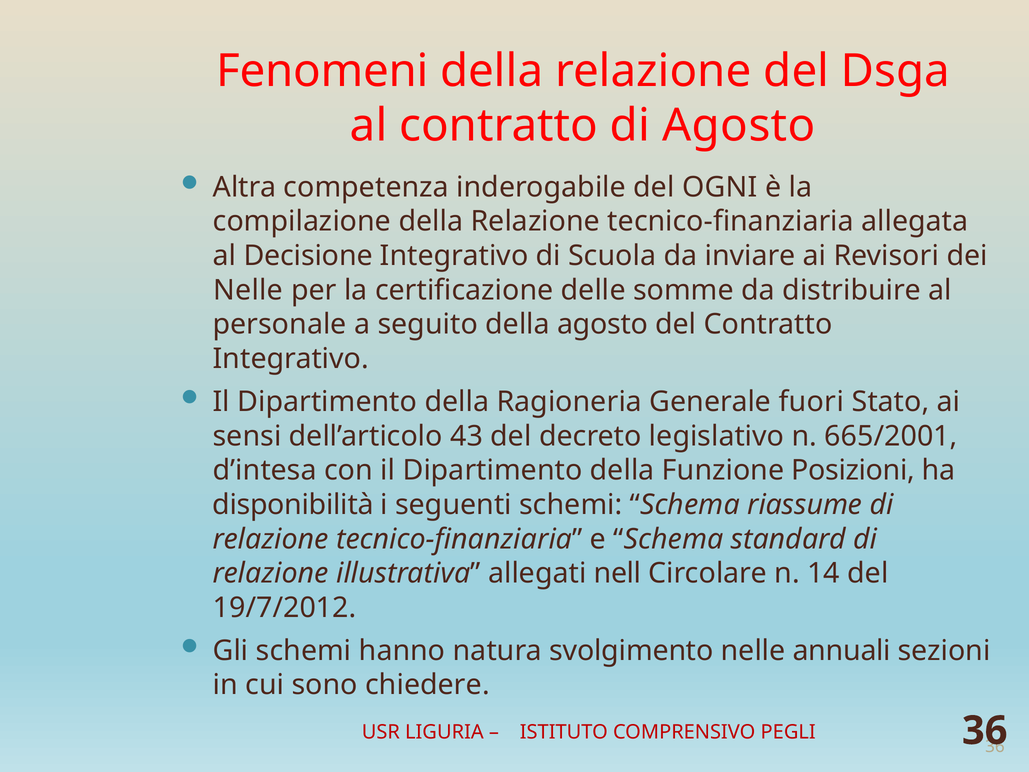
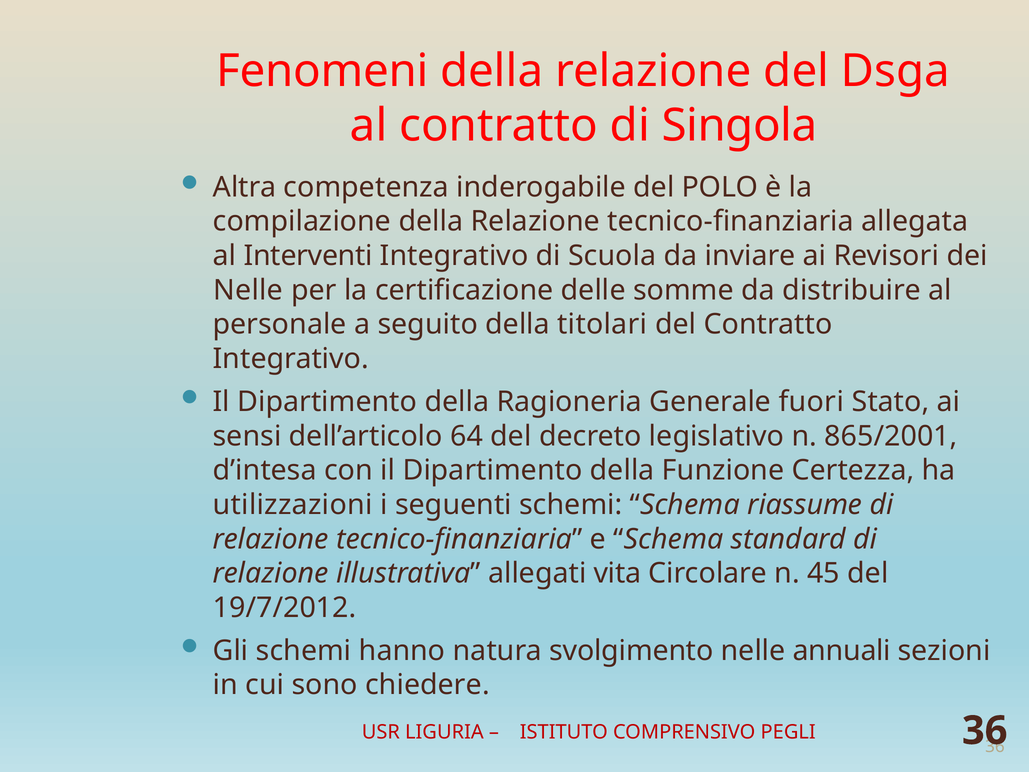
di Agosto: Agosto -> Singola
OGNI: OGNI -> POLO
Decisione: Decisione -> Interventi
della agosto: agosto -> titolari
43: 43 -> 64
665/2001: 665/2001 -> 865/2001
Posizioni: Posizioni -> Certezza
disponibilità: disponibilità -> utilizzazioni
nell: nell -> vita
14: 14 -> 45
